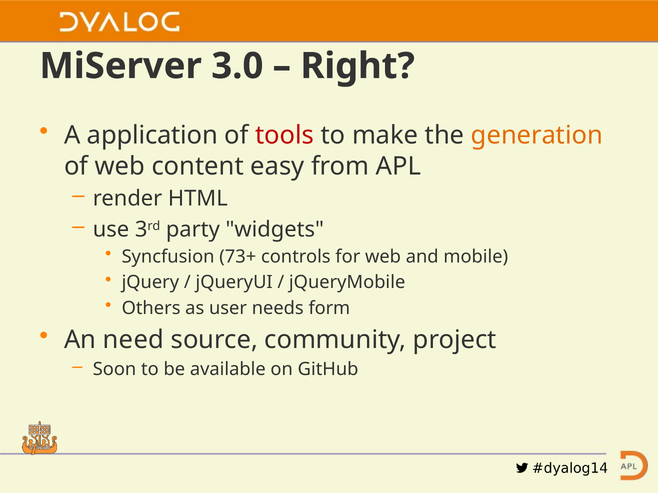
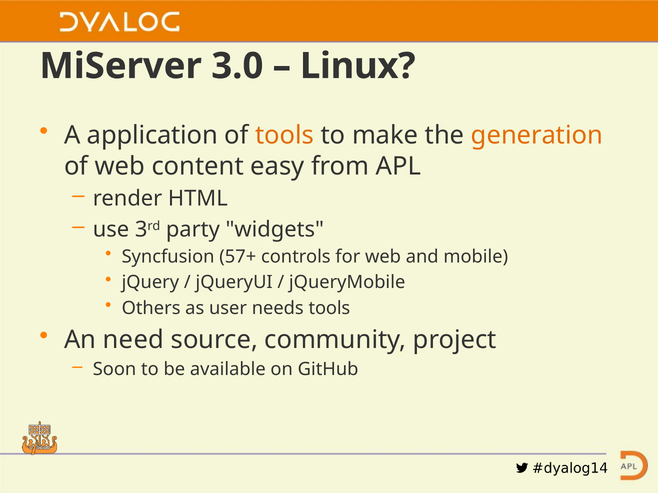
Right: Right -> Linux
tools at (285, 136) colour: red -> orange
73+: 73+ -> 57+
needs form: form -> tools
